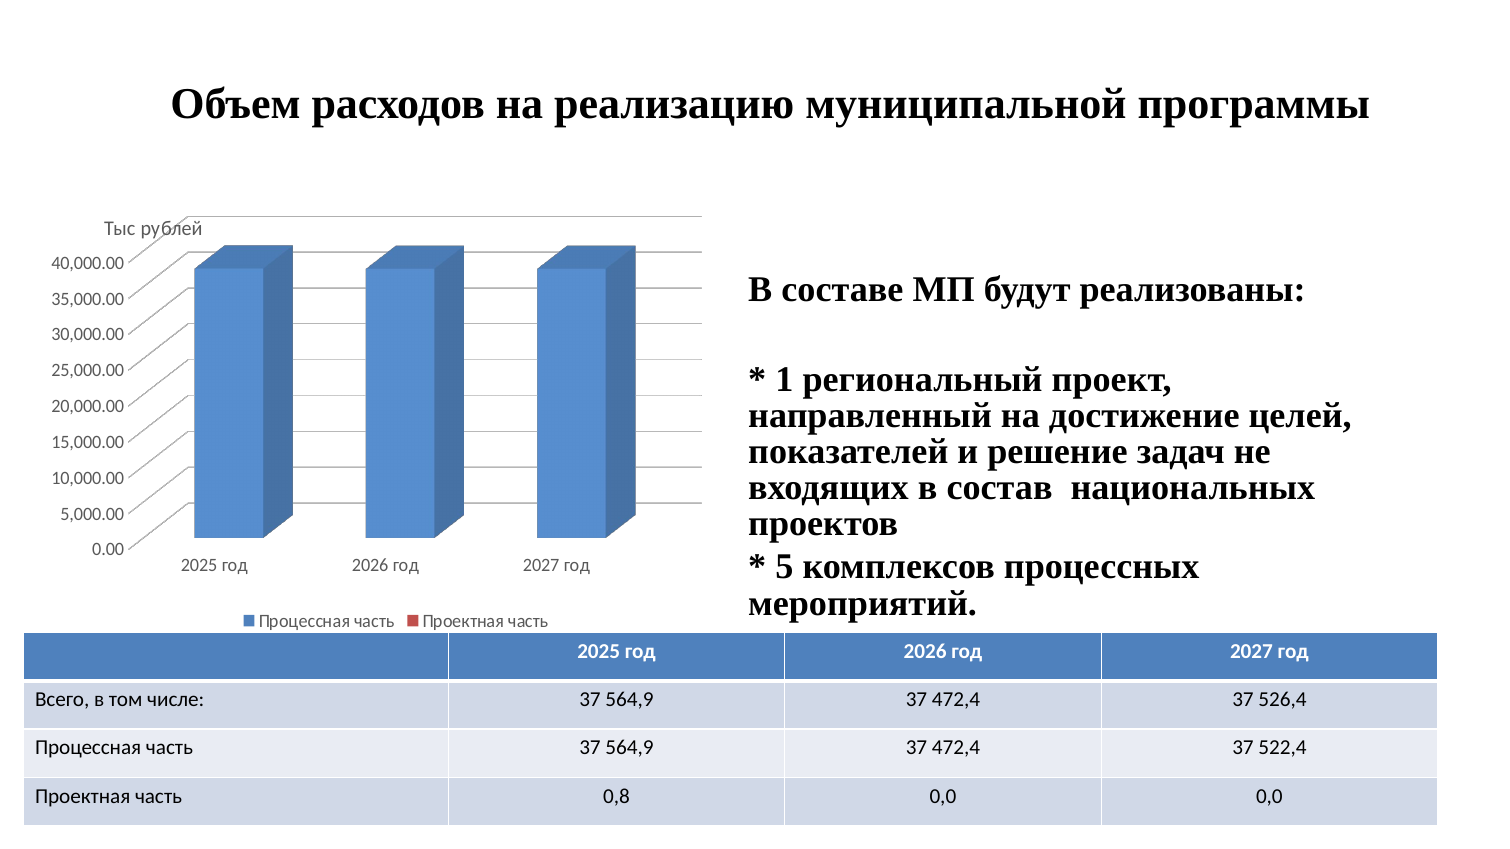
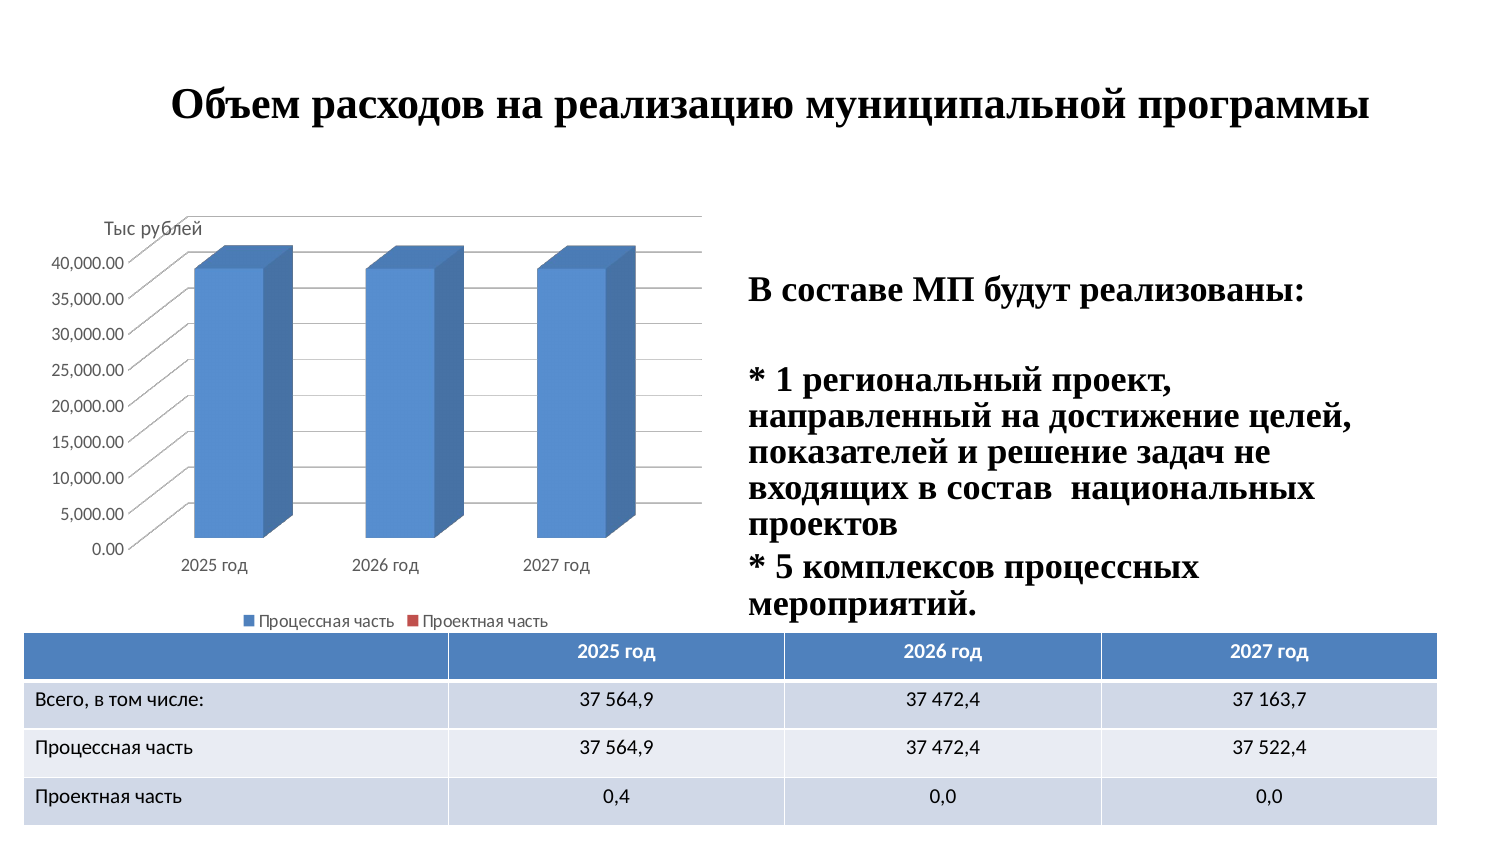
526,4: 526,4 -> 163,7
0,8: 0,8 -> 0,4
